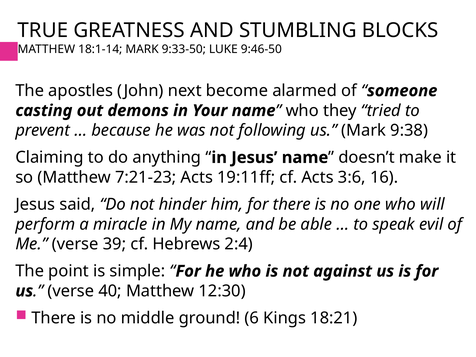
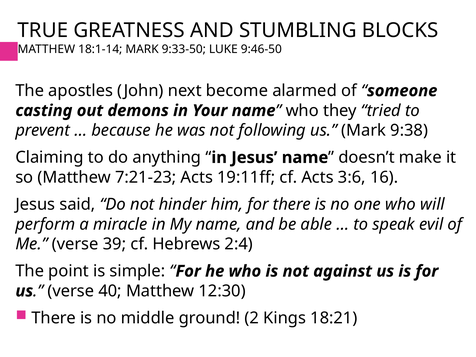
6: 6 -> 2
